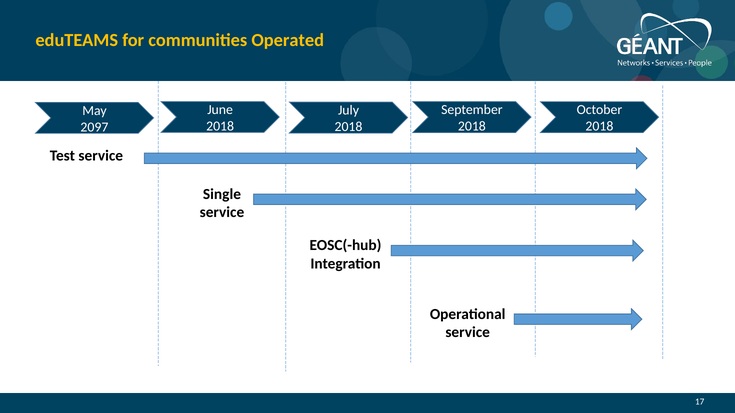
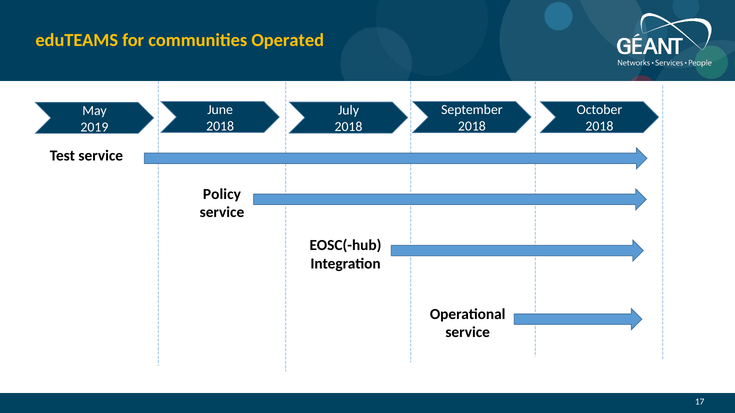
2097: 2097 -> 2019
Single: Single -> Policy
